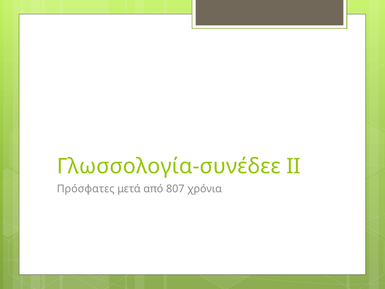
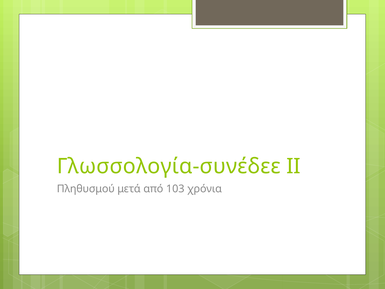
Πρόσφατες: Πρόσφατες -> Πληθυσμού
807: 807 -> 103
